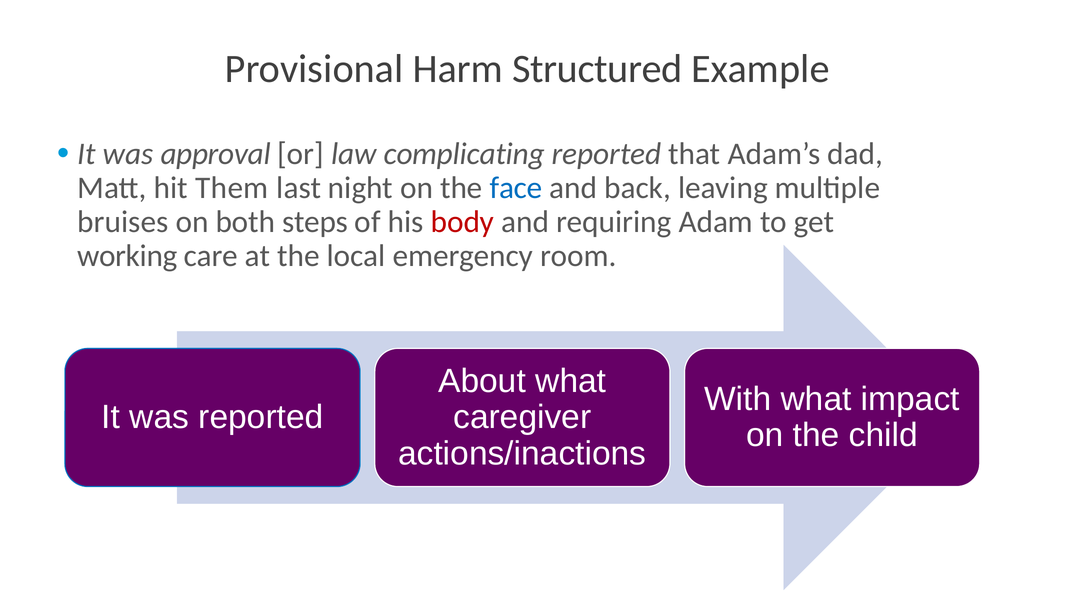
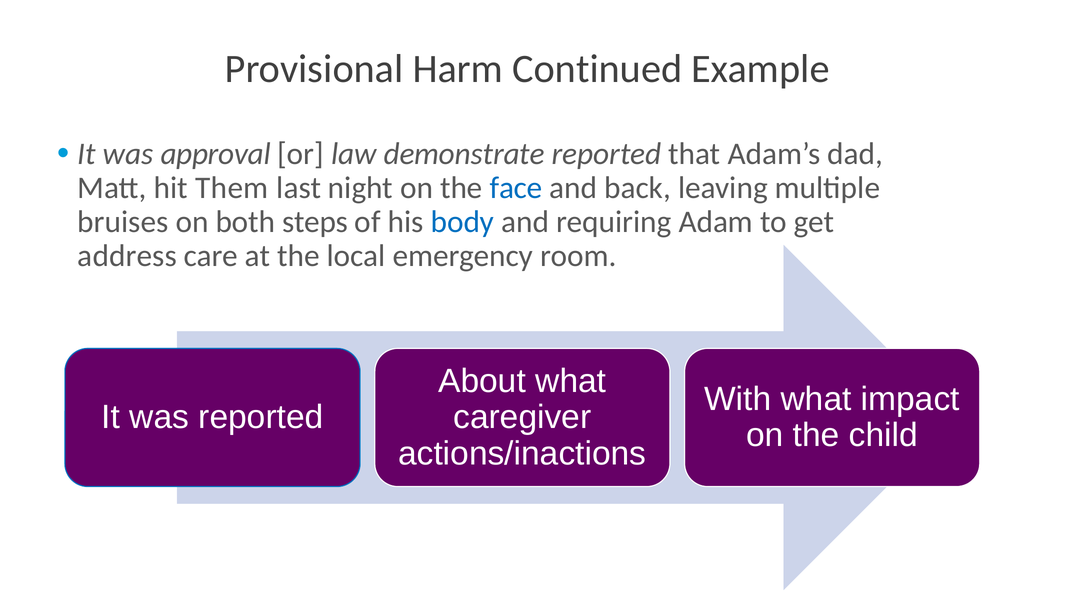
Structured: Structured -> Continued
complicating: complicating -> demonstrate
body colour: red -> blue
working: working -> address
